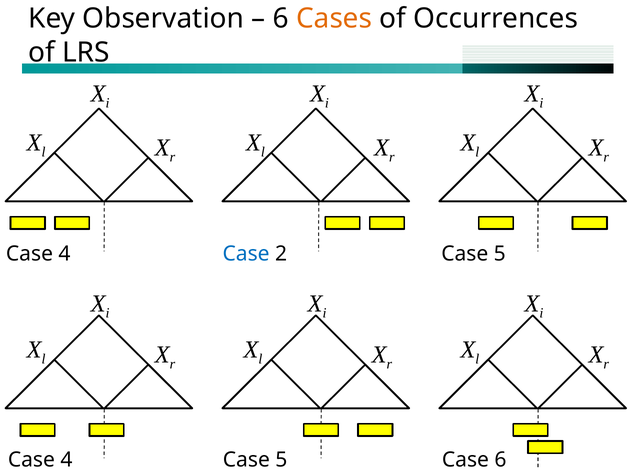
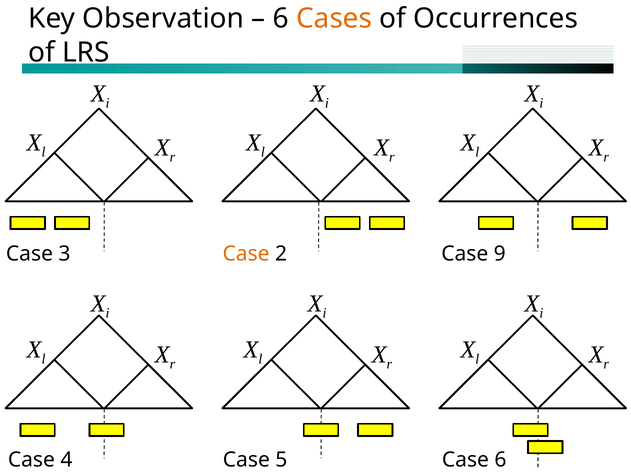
4 at (64, 254): 4 -> 3
Case at (246, 254) colour: blue -> orange
2 Case 5: 5 -> 9
